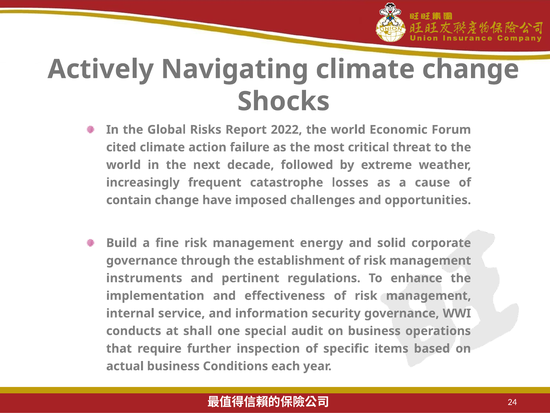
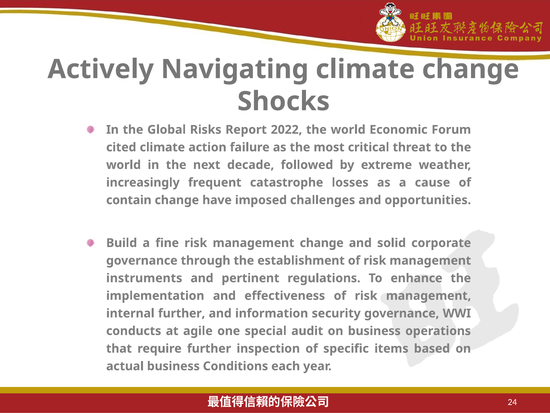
management energy: energy -> change
internal service: service -> further
shall: shall -> agile
